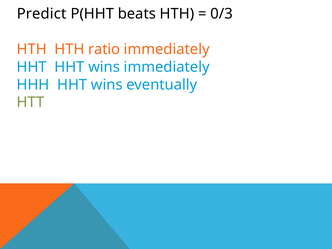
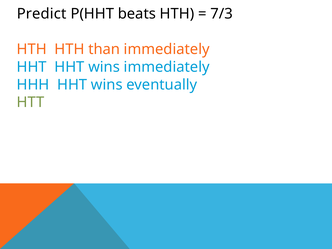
0/3: 0/3 -> 7/3
ratio: ratio -> than
